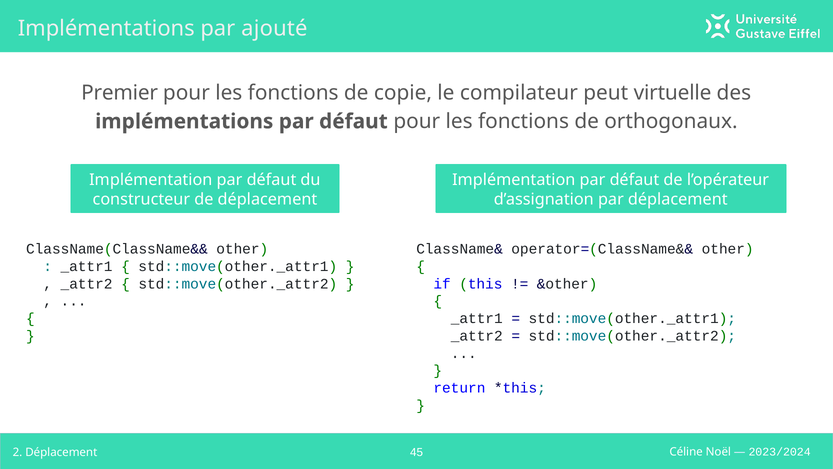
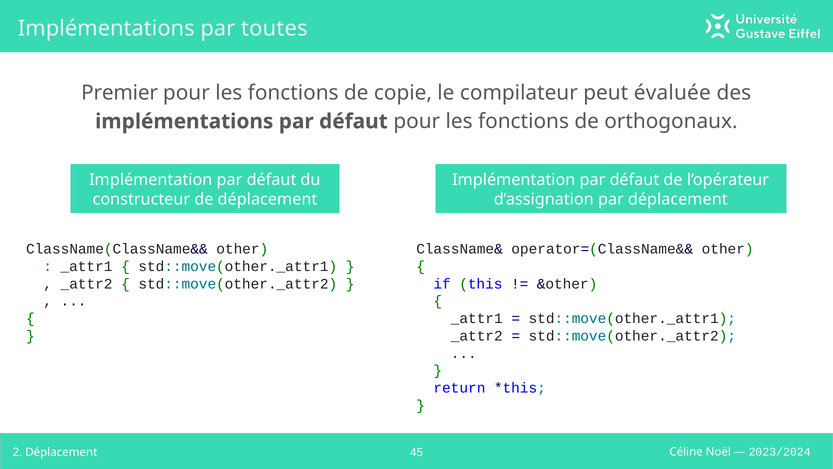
ajouté: ajouté -> toutes
virtuelle: virtuelle -> évaluée
